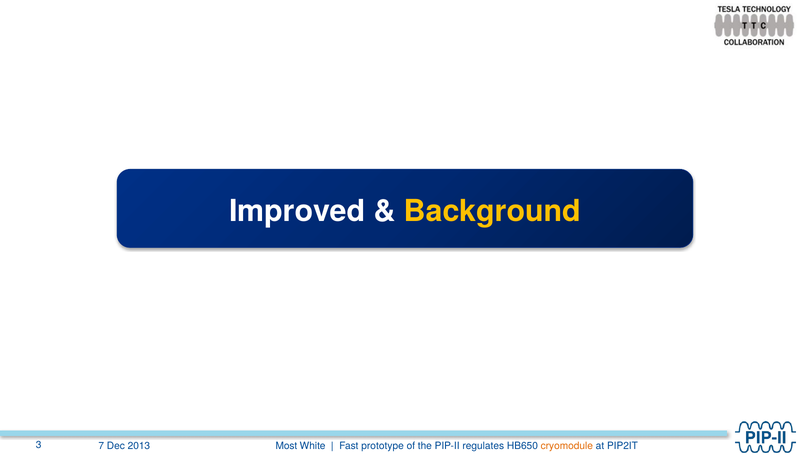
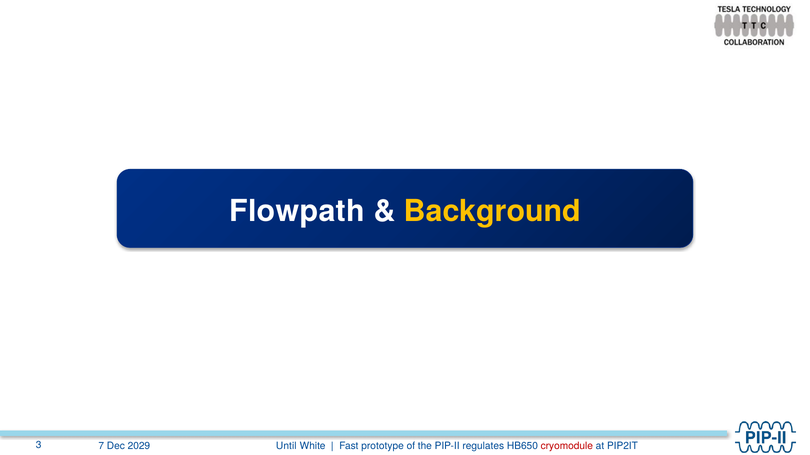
Improved: Improved -> Flowpath
Most: Most -> Until
cryomodule colour: orange -> red
2013: 2013 -> 2029
